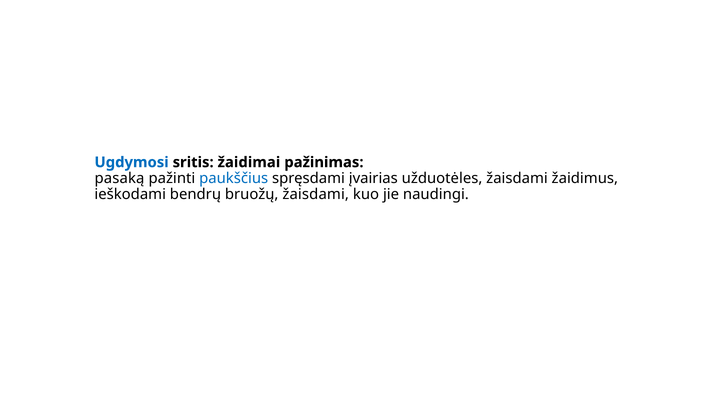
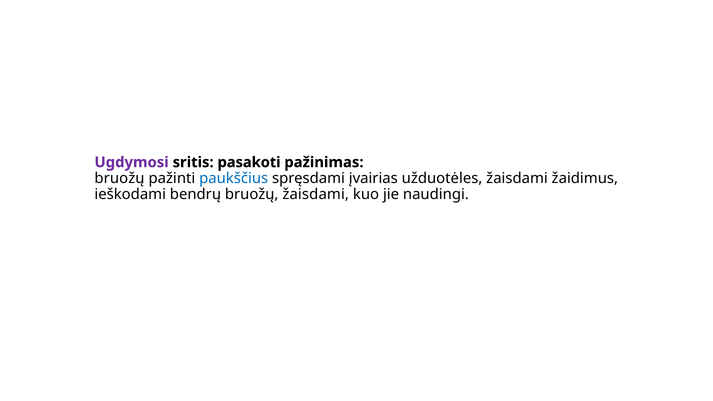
Ugdymosi colour: blue -> purple
žaidimai: žaidimai -> pasakoti
pasaką at (119, 178): pasaką -> bruožų
